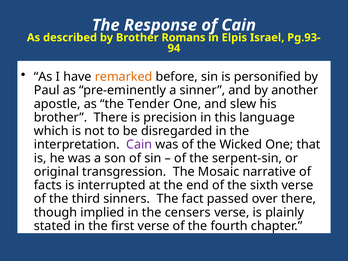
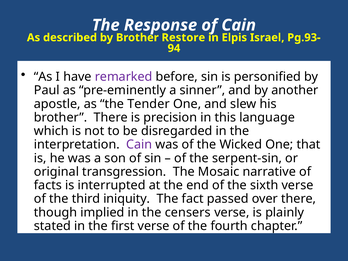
Romans: Romans -> Restore
remarked colour: orange -> purple
sinners: sinners -> iniquity
